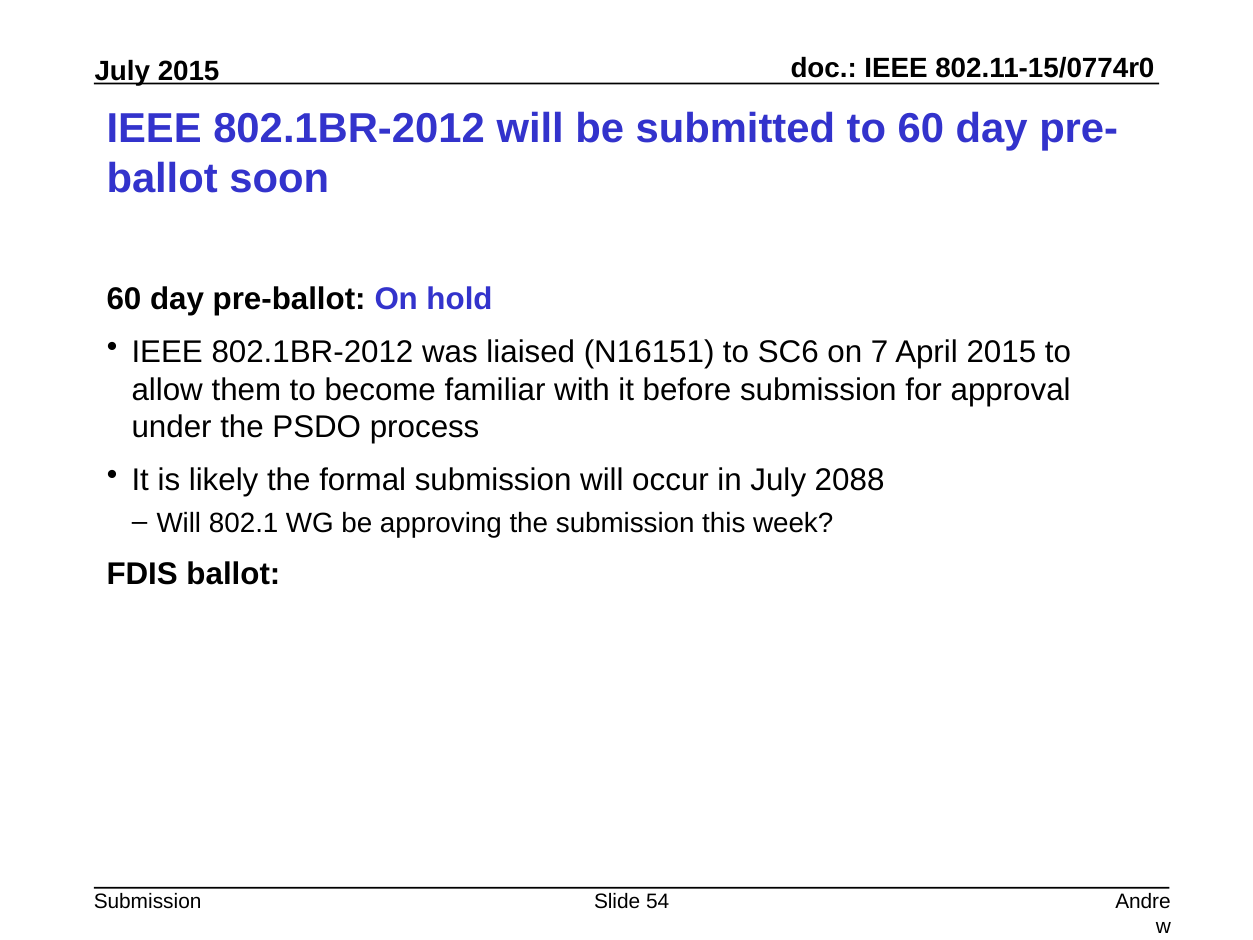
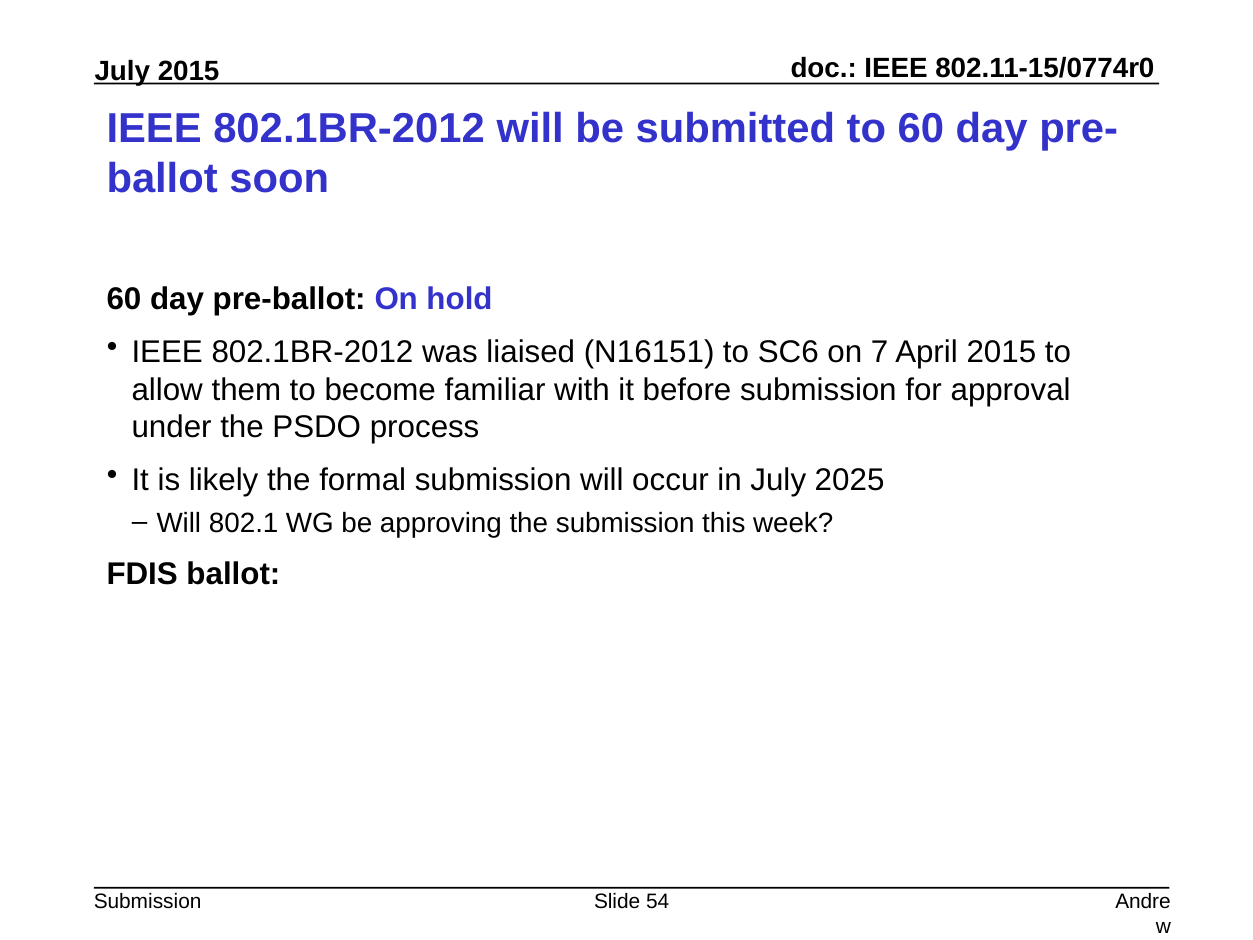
2088: 2088 -> 2025
